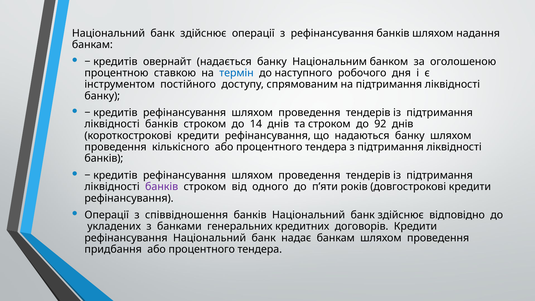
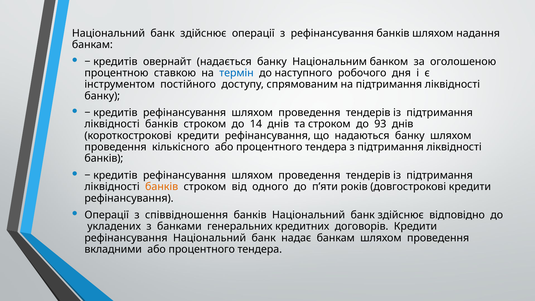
92: 92 -> 93
банків at (162, 187) colour: purple -> orange
придбання: придбання -> вкладними
